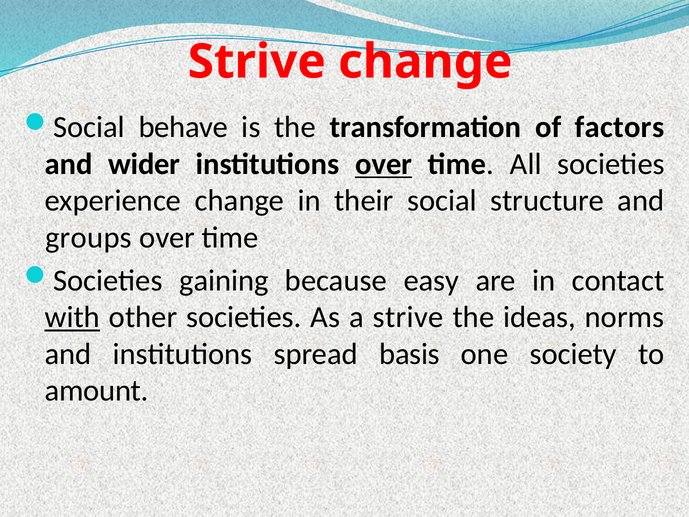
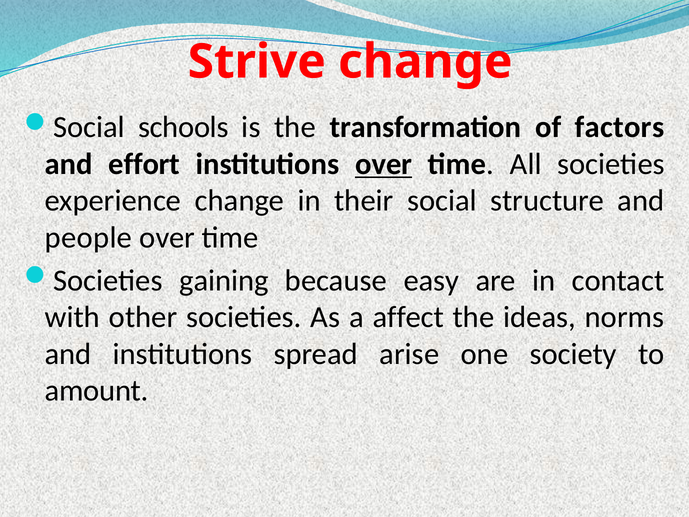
behave: behave -> schools
wider: wider -> effort
groups: groups -> people
with underline: present -> none
a strive: strive -> affect
basis: basis -> arise
